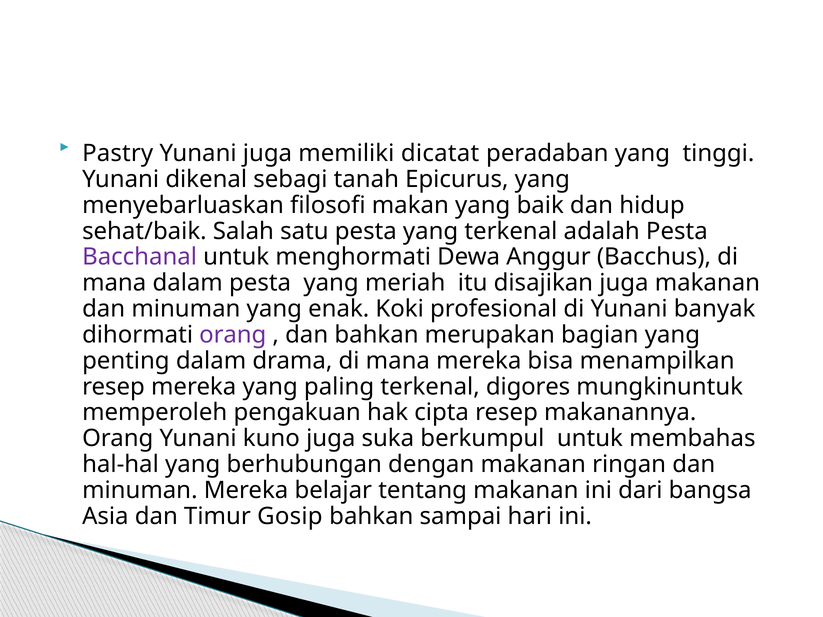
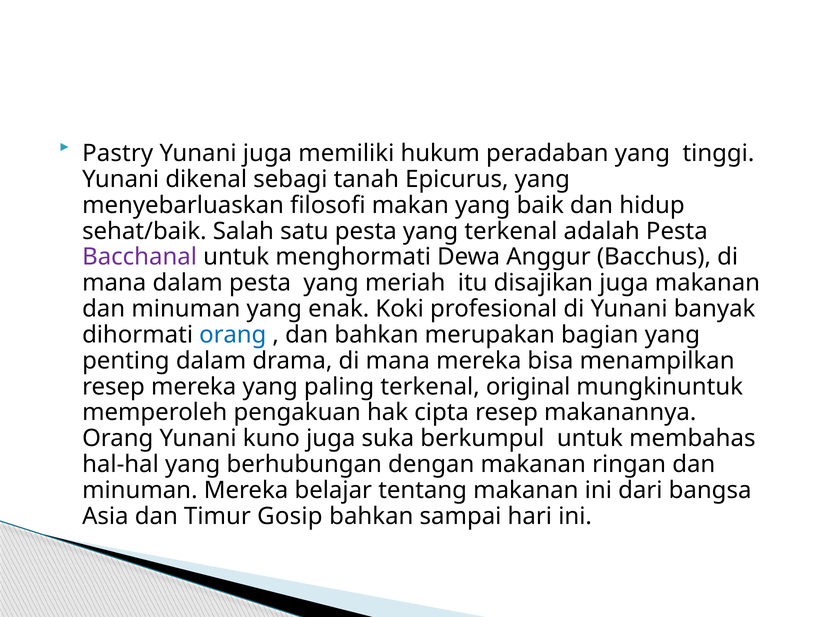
dicatat: dicatat -> hukum
orang at (233, 335) colour: purple -> blue
digores: digores -> original
